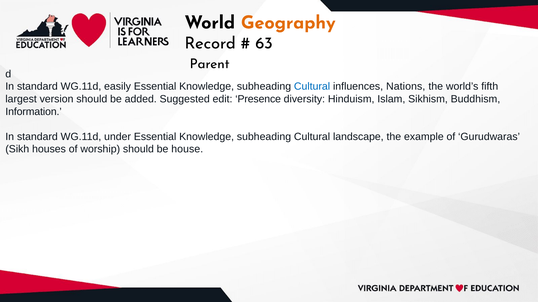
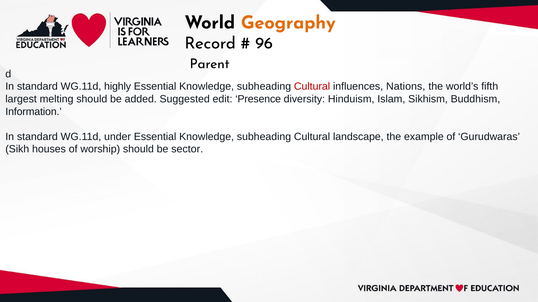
63: 63 -> 96
easily: easily -> highly
Cultural at (312, 87) colour: blue -> red
version: version -> melting
house: house -> sector
